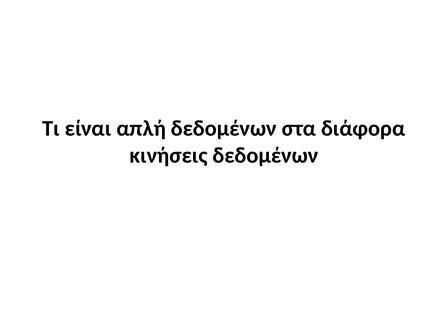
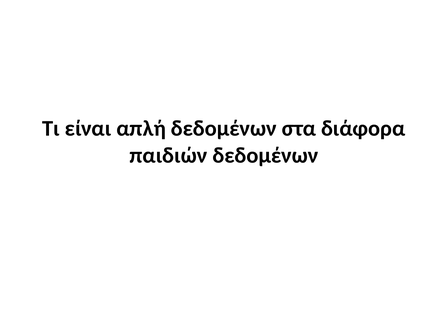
κινήσεις: κινήσεις -> παιδιών
